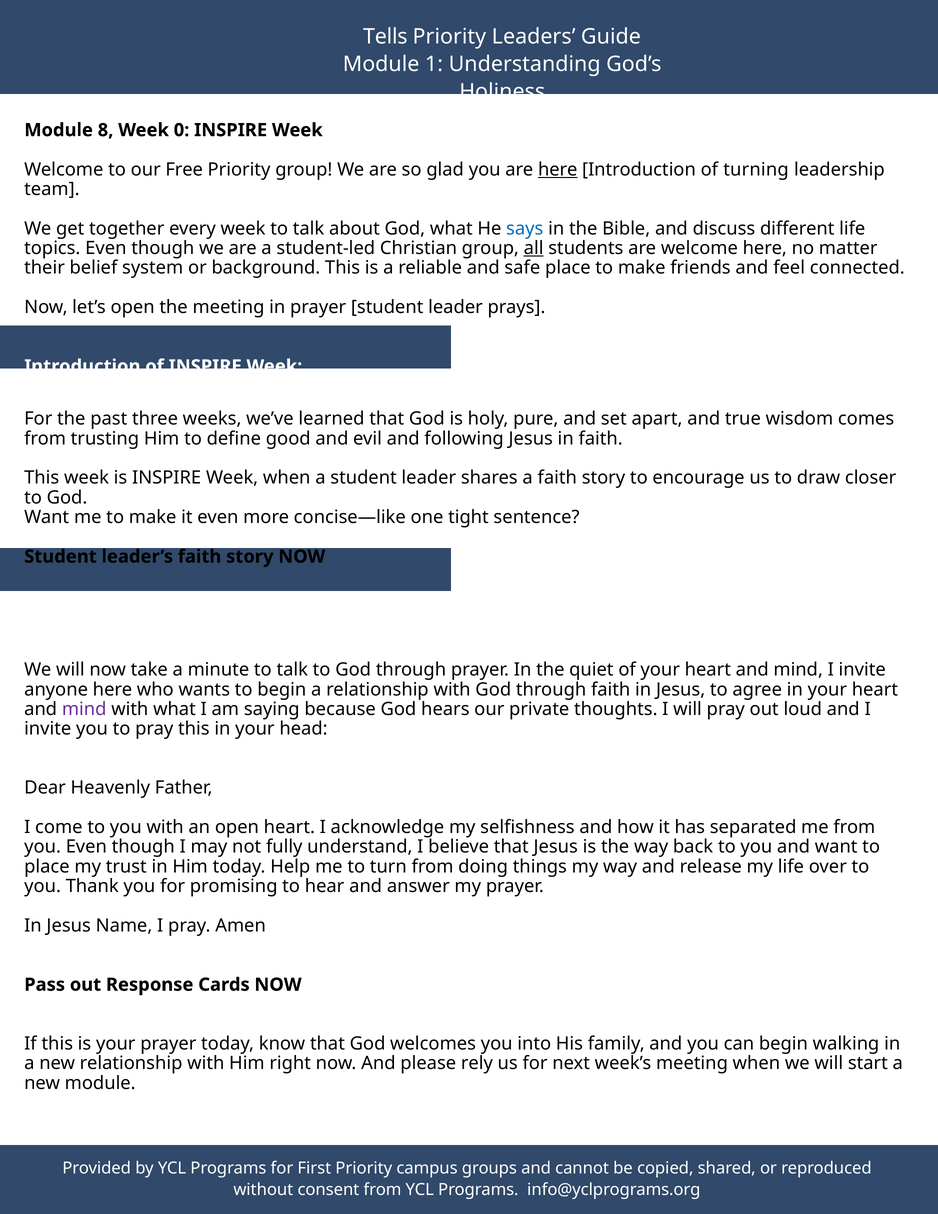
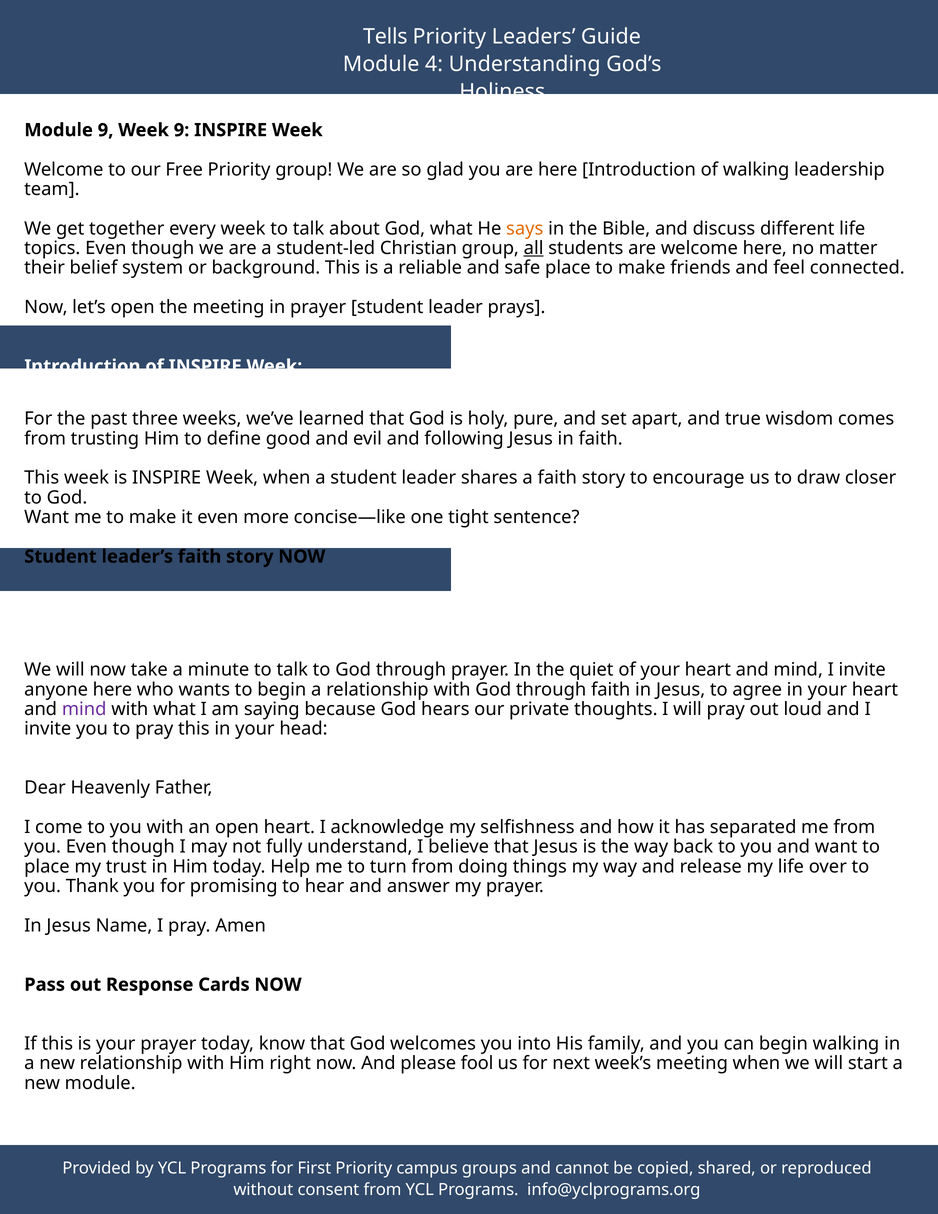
1: 1 -> 4
Module 8: 8 -> 9
Week 0: 0 -> 9
here at (558, 170) underline: present -> none
of turning: turning -> walking
says colour: blue -> orange
rely: rely -> fool
